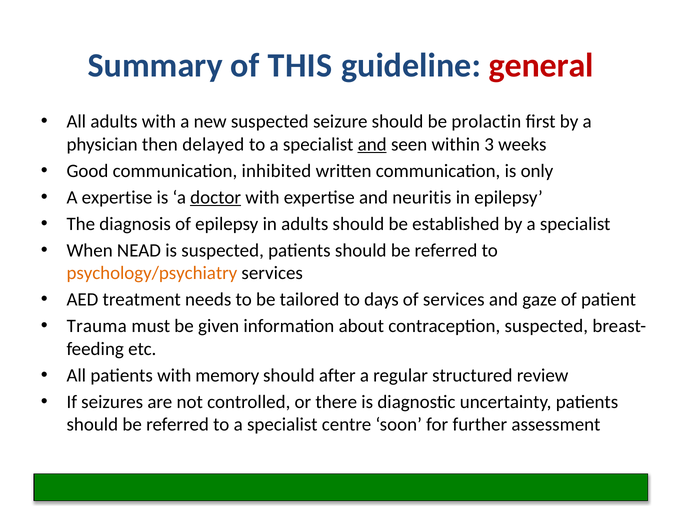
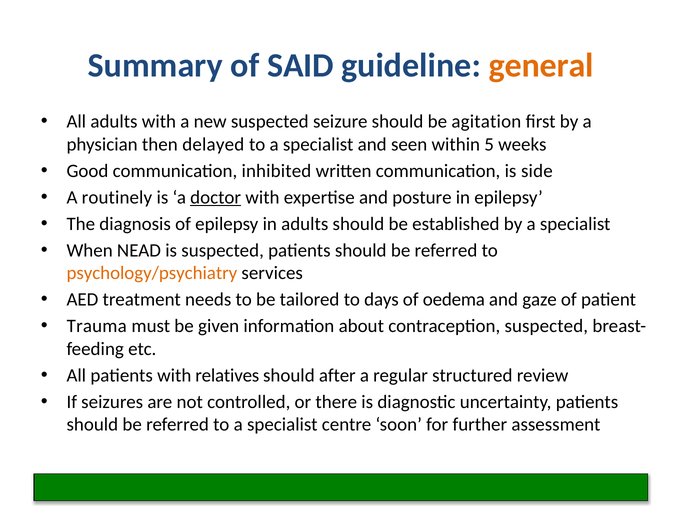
THIS: THIS -> SAID
general colour: red -> orange
prolactin: prolactin -> agitation
and at (372, 145) underline: present -> none
3: 3 -> 5
only: only -> side
A expertise: expertise -> routinely
neuritis: neuritis -> posture
of services: services -> oedema
memory: memory -> relatives
